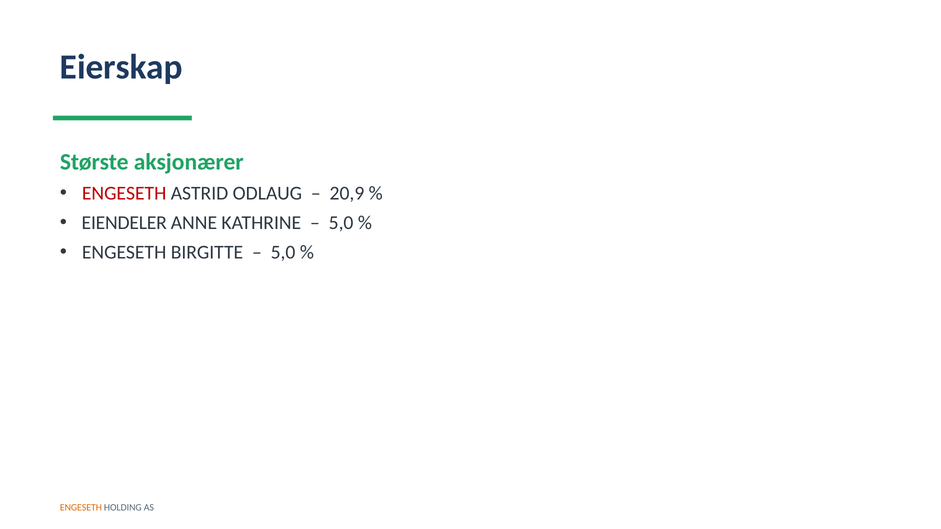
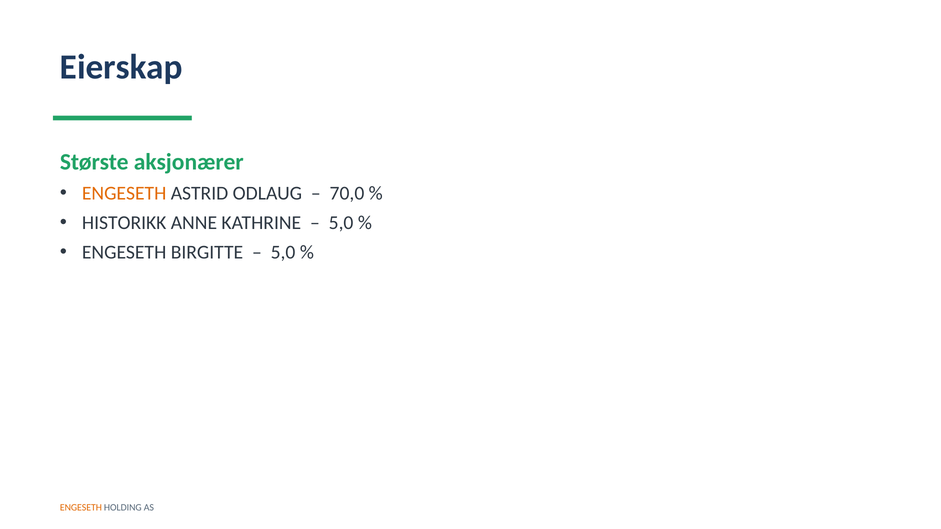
ENGESETH at (124, 193) colour: red -> orange
20,9: 20,9 -> 70,0
EIENDELER: EIENDELER -> HISTORIKK
